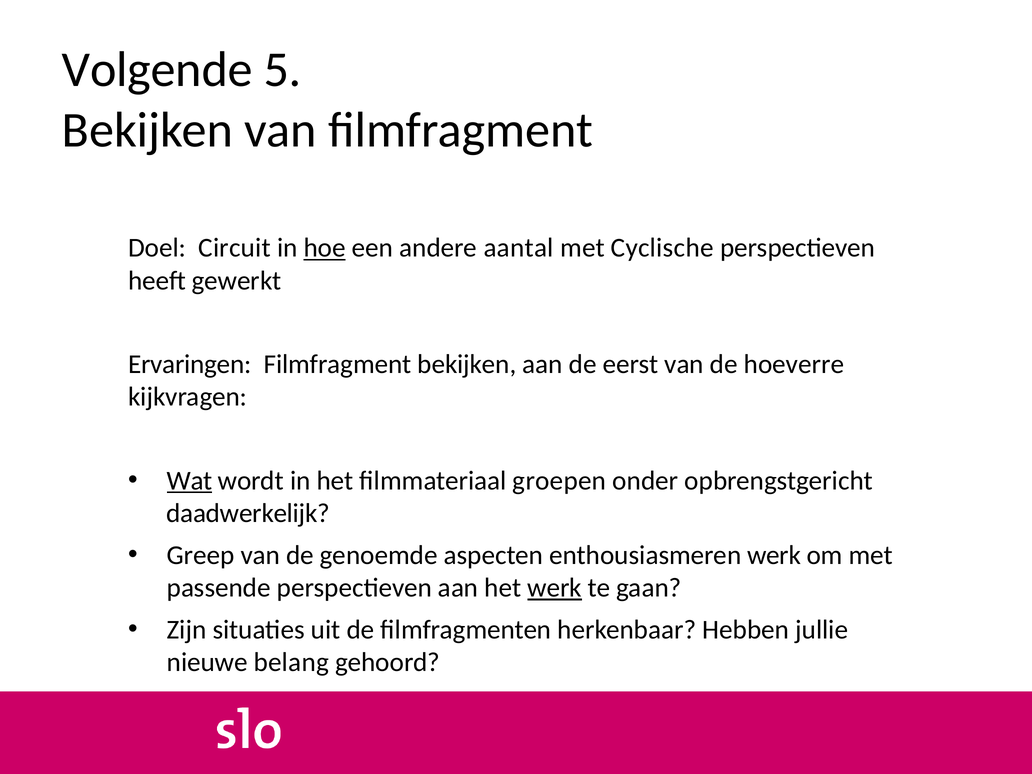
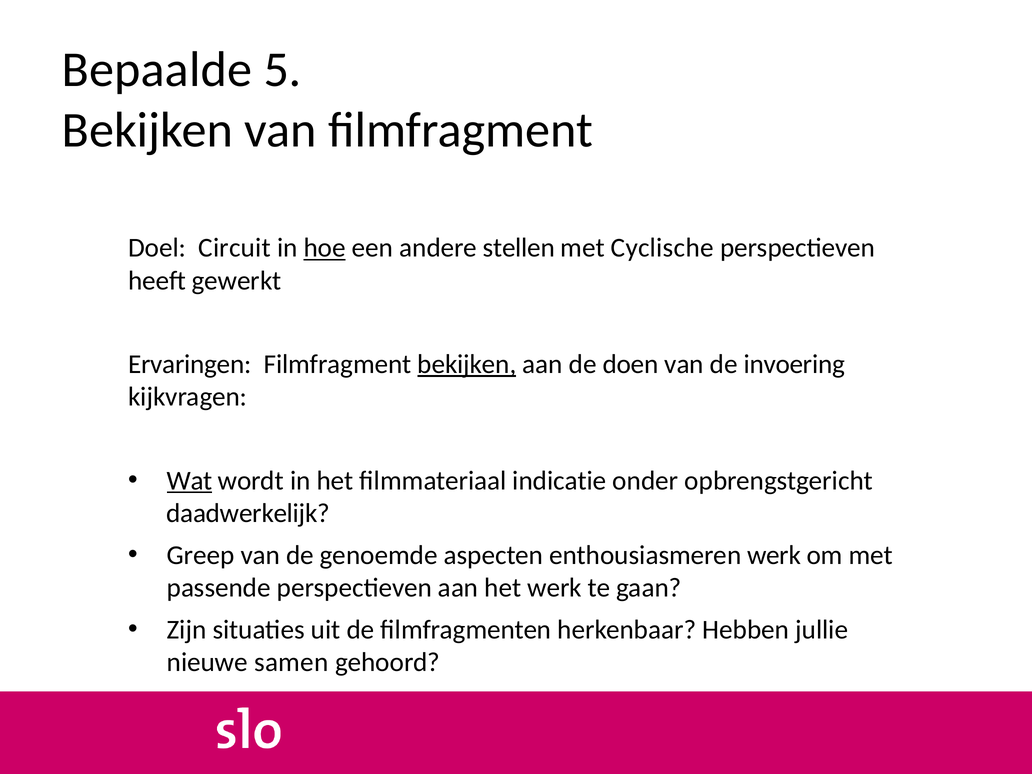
Volgende: Volgende -> Bepaalde
aantal: aantal -> stellen
bekijken at (467, 364) underline: none -> present
eerst: eerst -> doen
hoeverre: hoeverre -> invoering
groepen: groepen -> indicatie
werk at (555, 588) underline: present -> none
belang: belang -> samen
